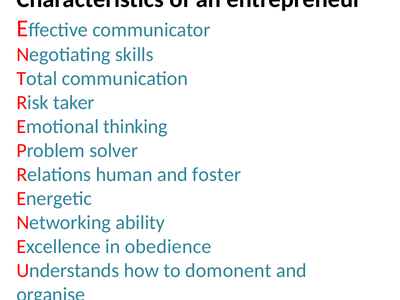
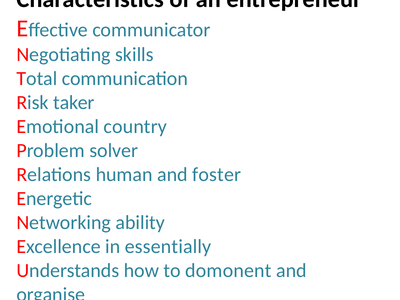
thinking: thinking -> country
obedience: obedience -> essentially
